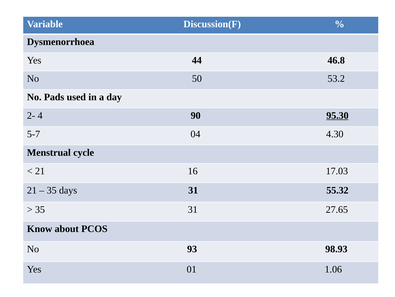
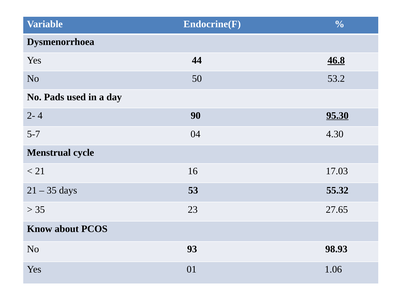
Discussion(F: Discussion(F -> Endocrine(F
46.8 underline: none -> present
days 31: 31 -> 53
35 31: 31 -> 23
